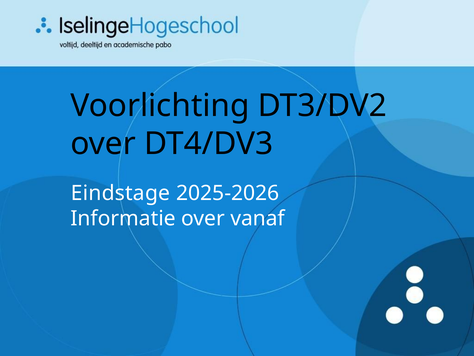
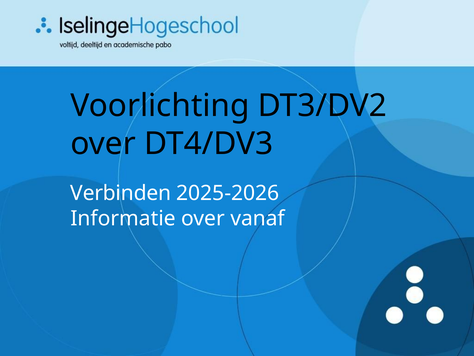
Eindstage: Eindstage -> Verbinden
